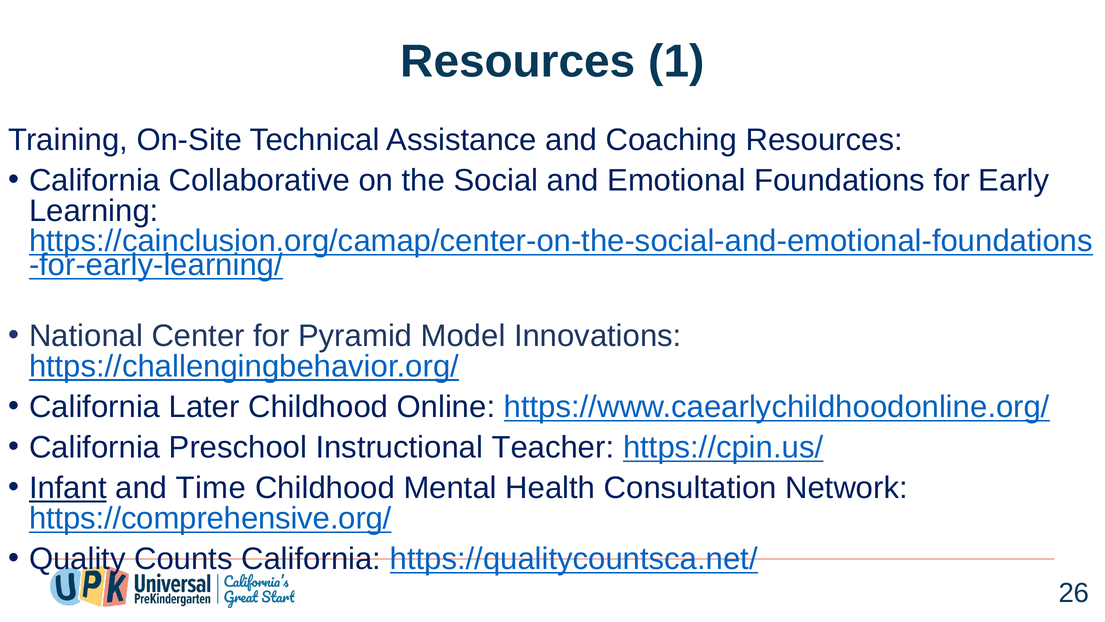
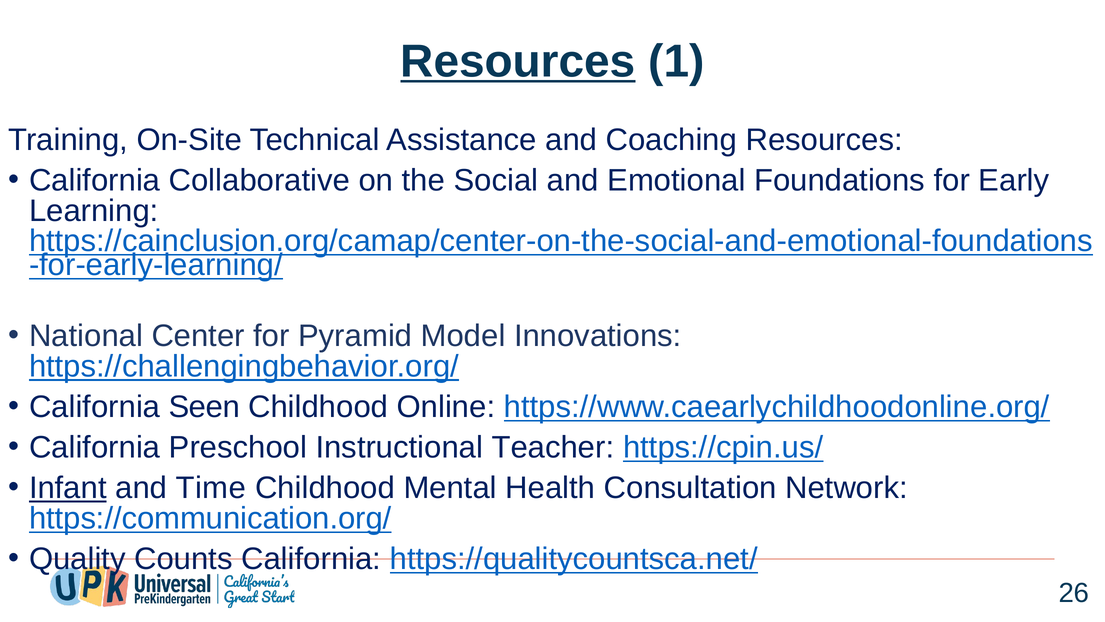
Resources at (518, 61) underline: none -> present
Later: Later -> Seen
https://comprehensive.org/: https://comprehensive.org/ -> https://communication.org/
